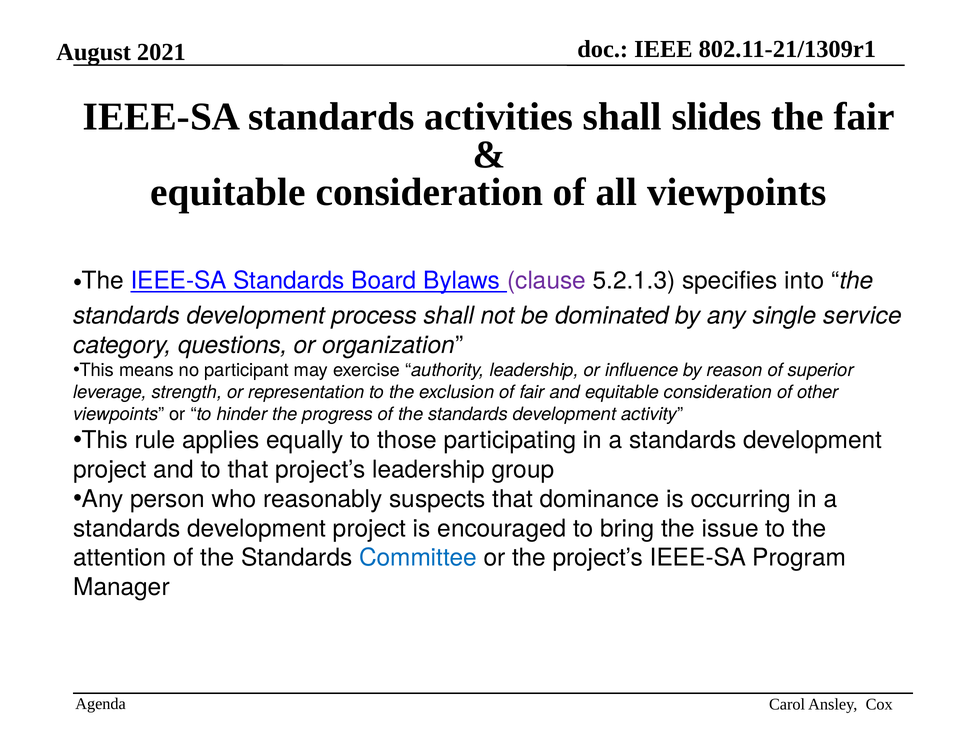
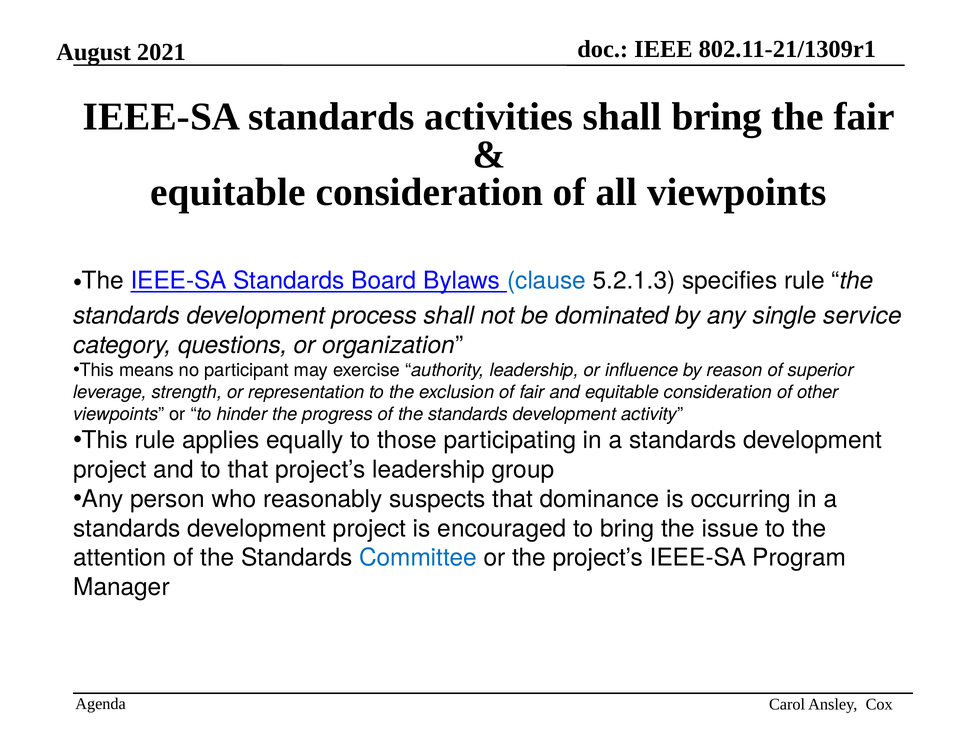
shall slides: slides -> bring
clause colour: purple -> blue
specifies into: into -> rule
